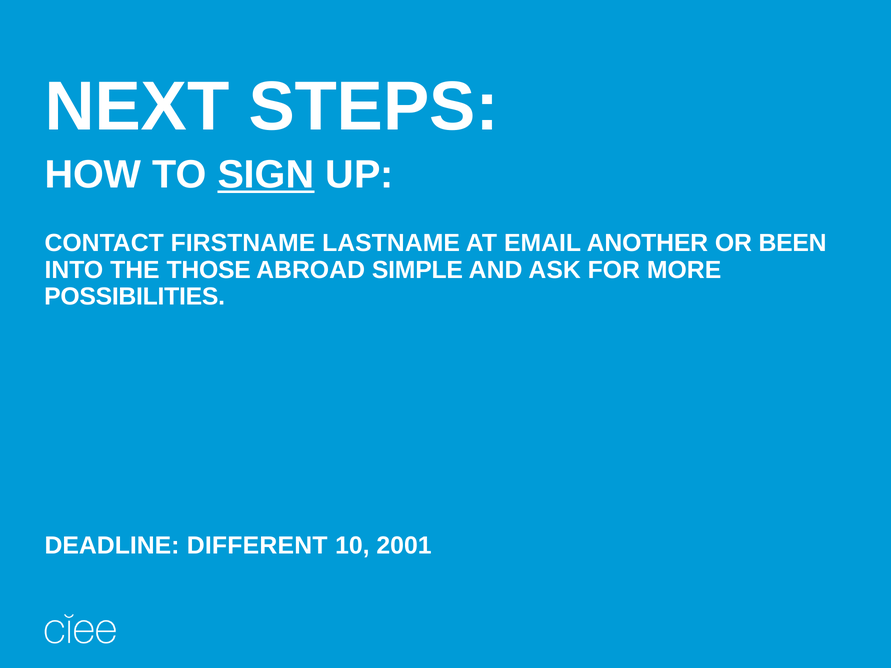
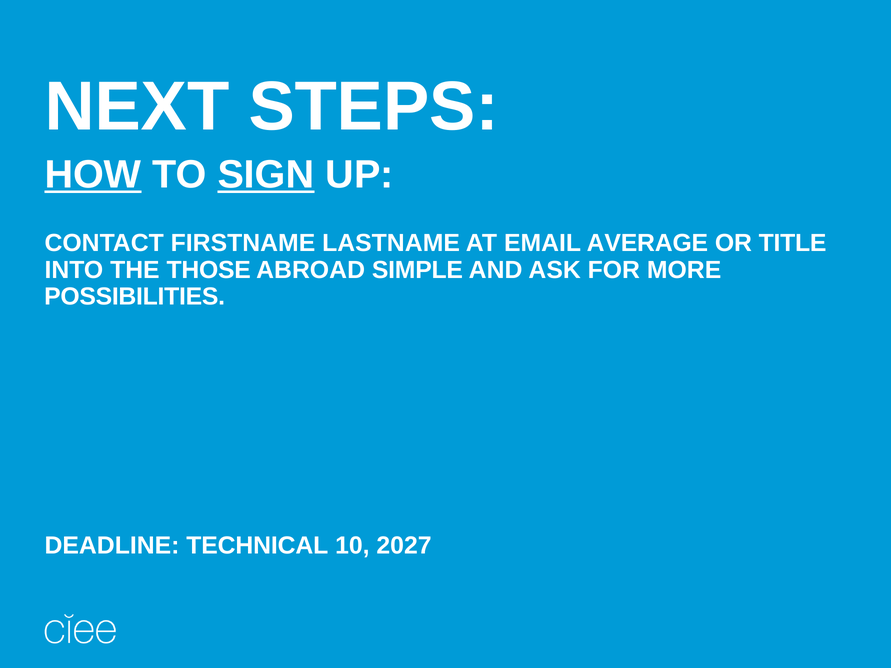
HOW underline: none -> present
ANOTHER: ANOTHER -> AVERAGE
BEEN: BEEN -> TITLE
DIFFERENT: DIFFERENT -> TECHNICAL
2001: 2001 -> 2027
